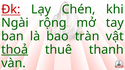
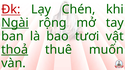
Ngài underline: none -> present
tràn: tràn -> tươi
thanh: thanh -> muốn
